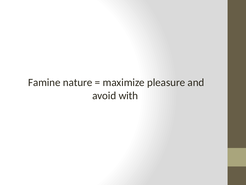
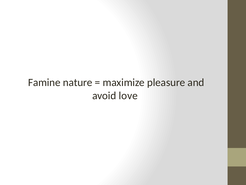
with: with -> love
